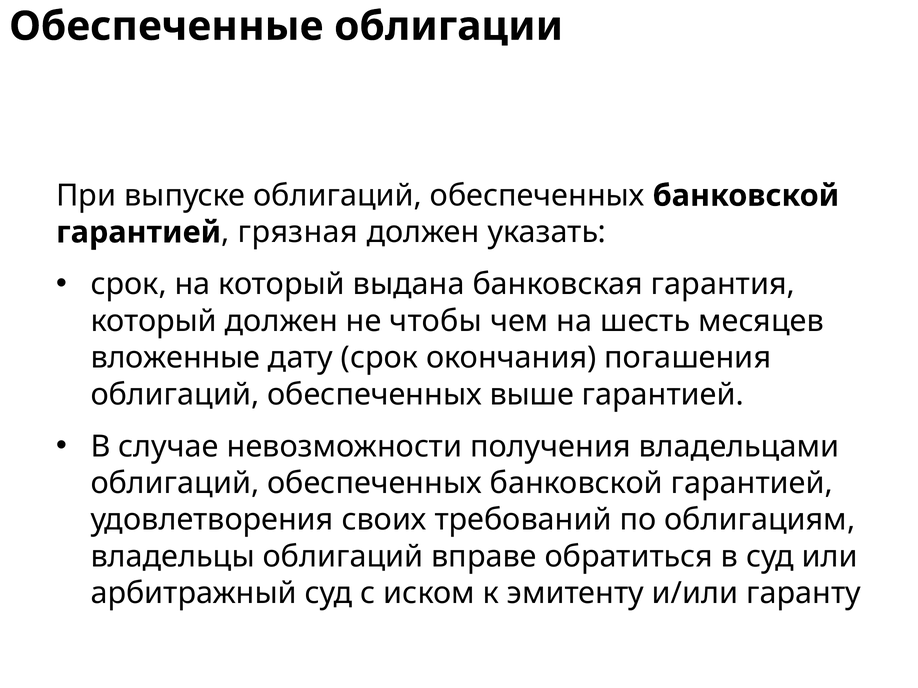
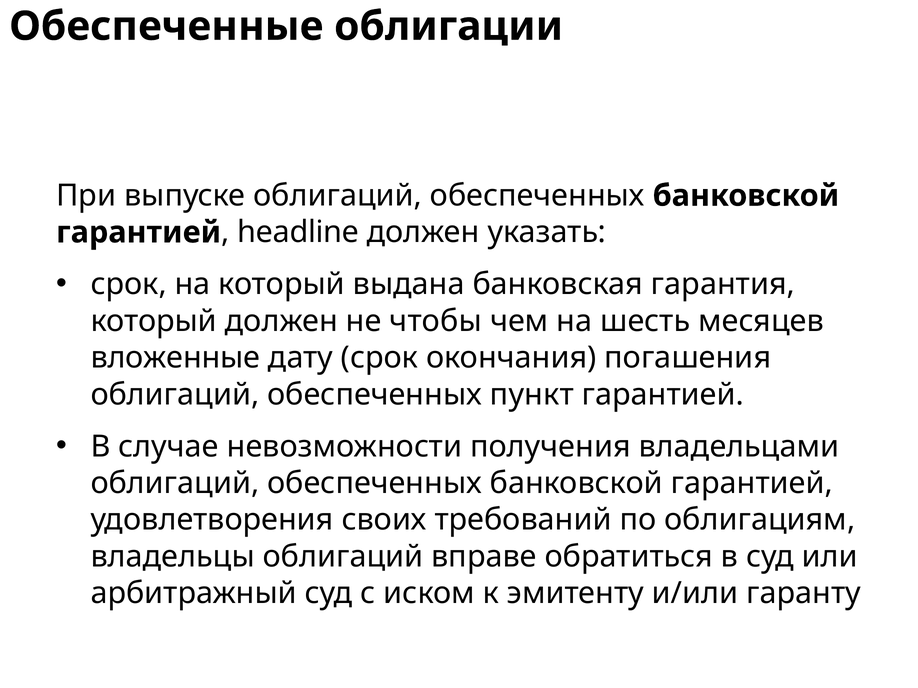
грязная: грязная -> headline
выше: выше -> пункт
